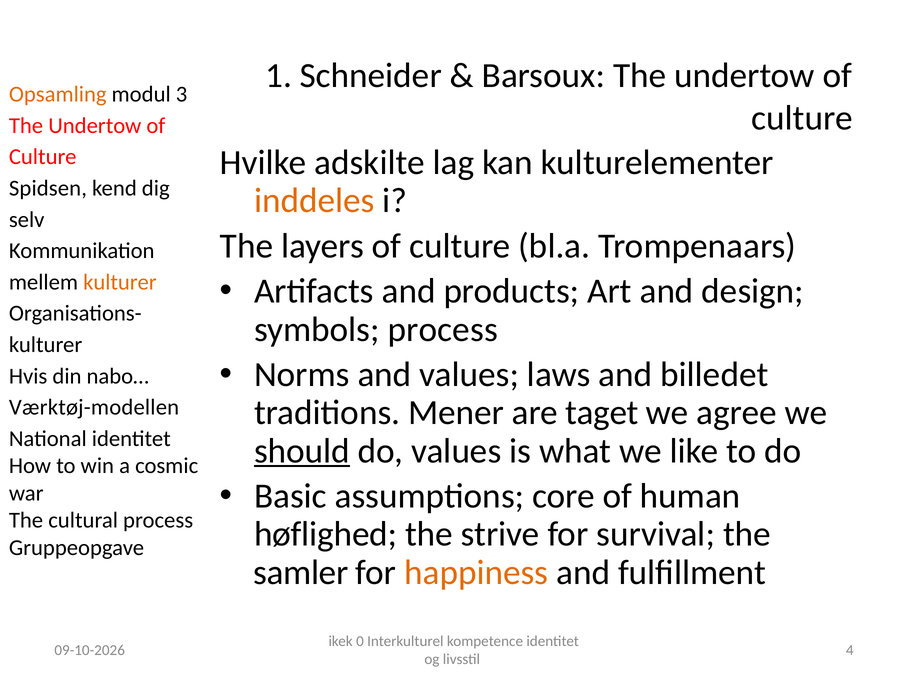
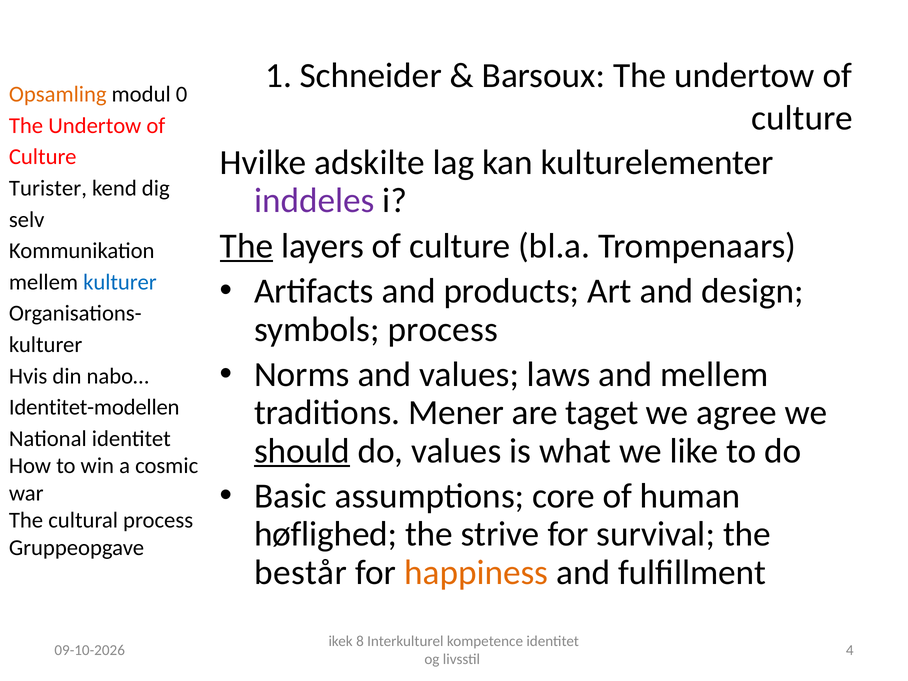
3: 3 -> 0
Spidsen: Spidsen -> Turister
inddeles colour: orange -> purple
The at (247, 246) underline: none -> present
kulturer at (120, 282) colour: orange -> blue
and billedet: billedet -> mellem
Værktøj-modellen: Værktøj-modellen -> Identitet-modellen
samler: samler -> består
0: 0 -> 8
